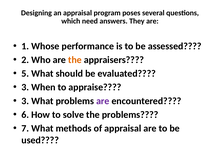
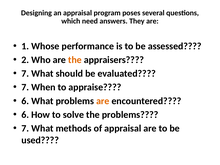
5 at (25, 74): 5 -> 7
3 at (25, 87): 3 -> 7
3 at (25, 101): 3 -> 6
are at (103, 101) colour: purple -> orange
